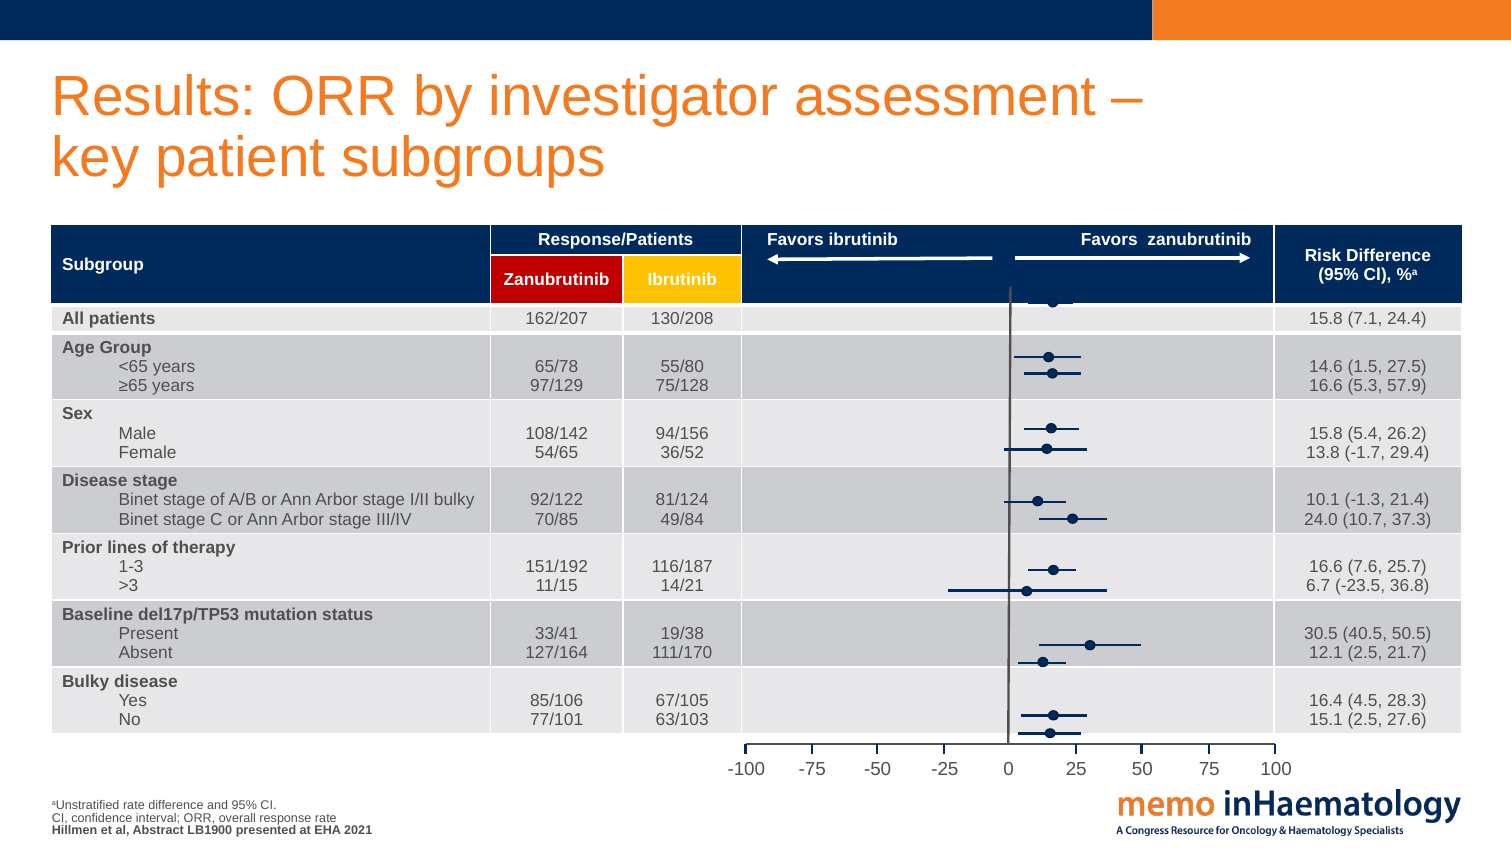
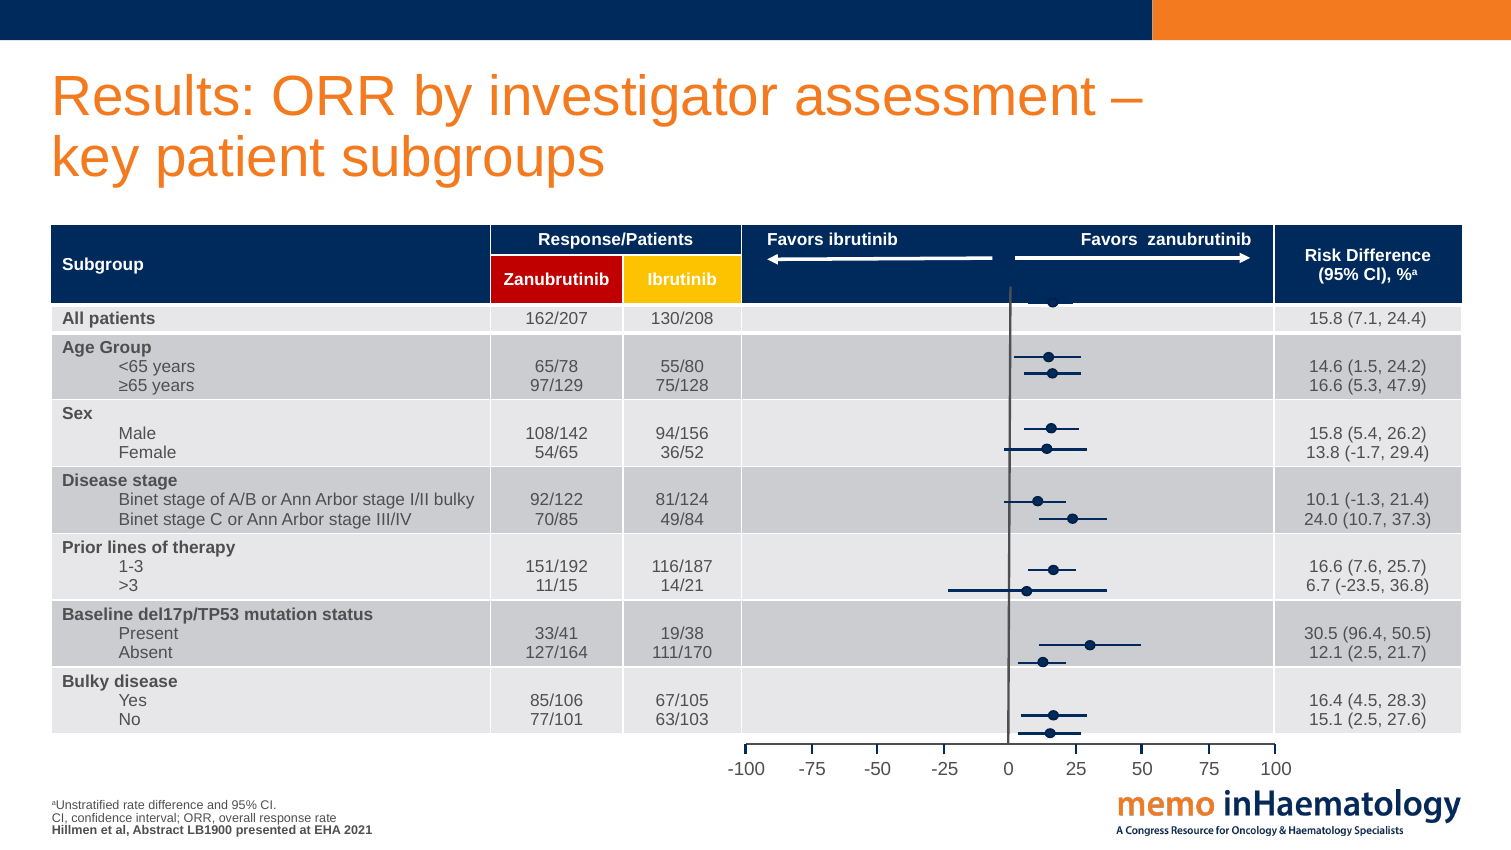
27.5: 27.5 -> 24.2
57.9: 57.9 -> 47.9
40.5: 40.5 -> 96.4
